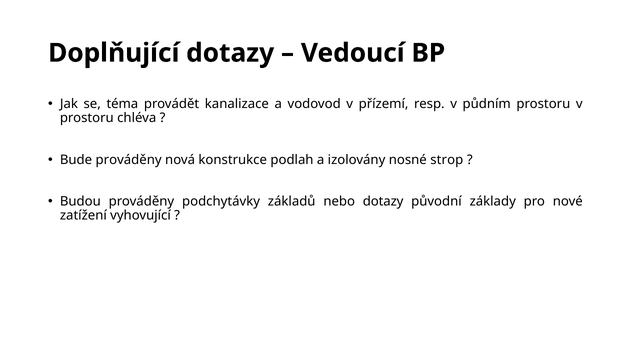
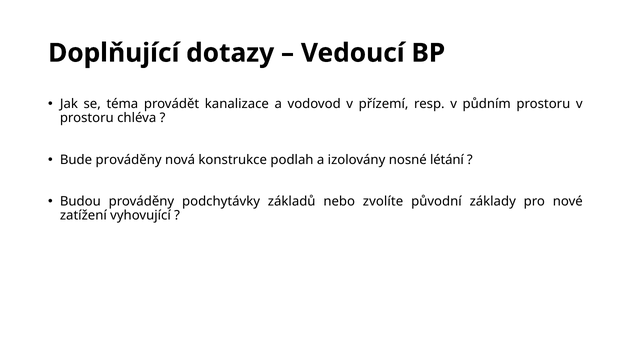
strop: strop -> létání
nebo dotazy: dotazy -> zvolíte
